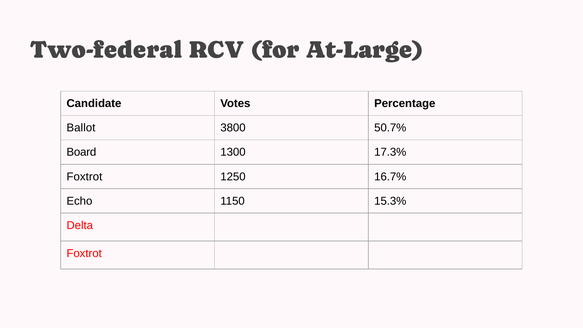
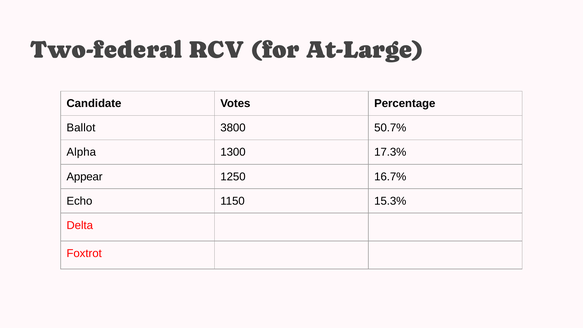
Board: Board -> Alpha
Foxtrot at (84, 177): Foxtrot -> Appear
